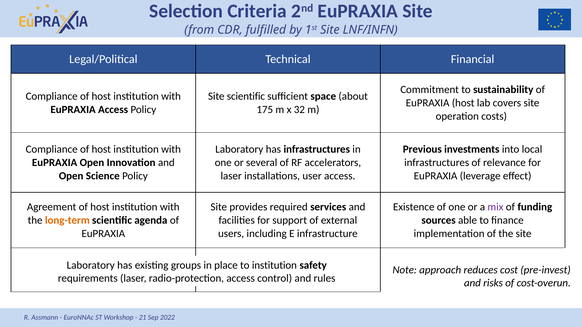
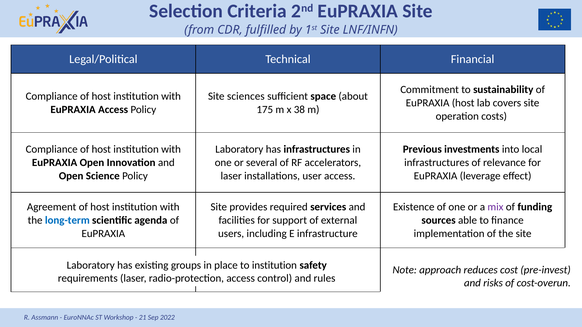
Site scientific: scientific -> sciences
32: 32 -> 38
long-term colour: orange -> blue
